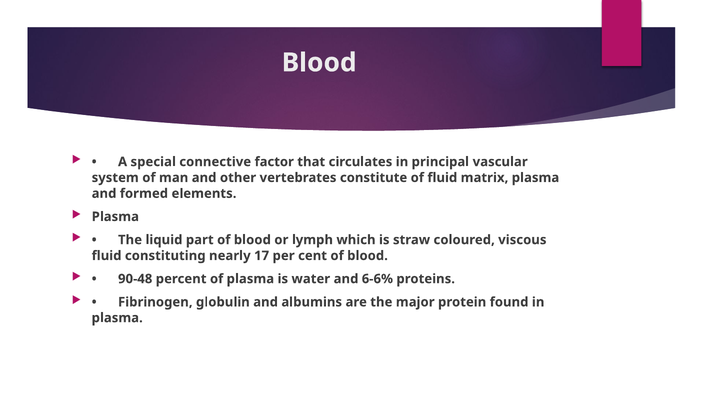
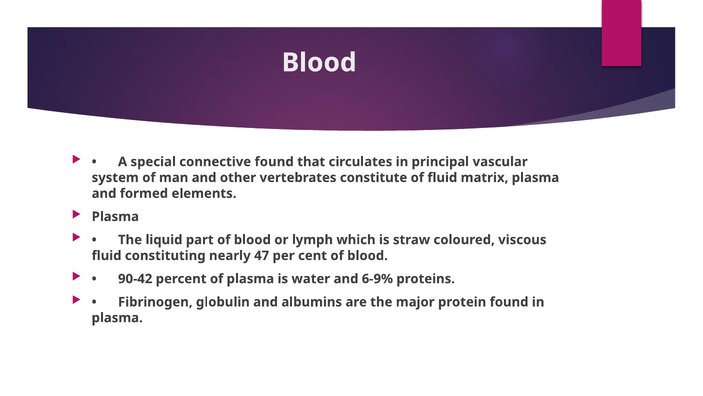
connective factor: factor -> found
17: 17 -> 47
90-48: 90-48 -> 90-42
6-6%: 6-6% -> 6-9%
